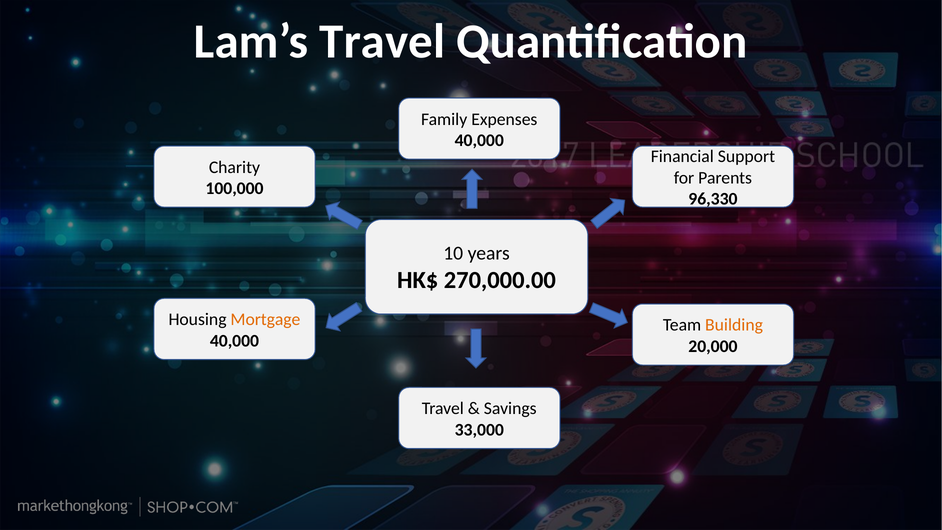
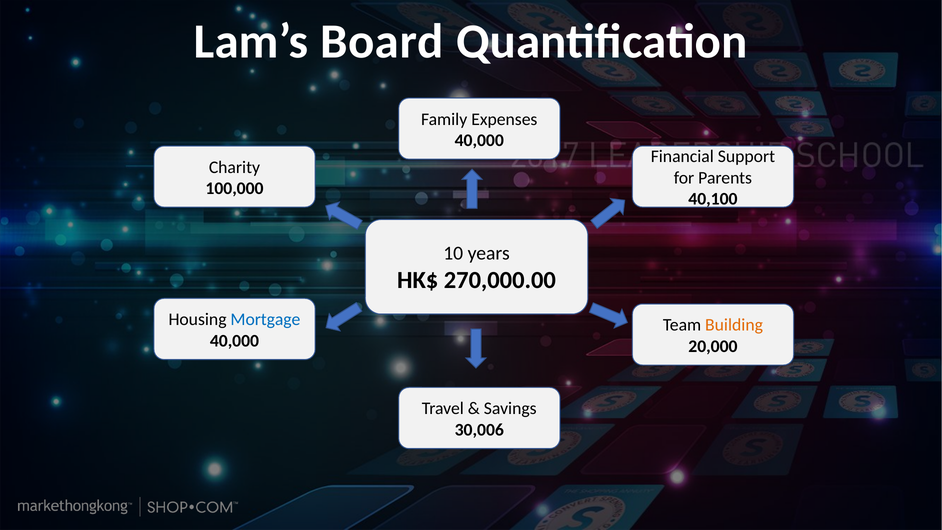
Lam’s Travel: Travel -> Board
96,330: 96,330 -> 40,100
Mortgage colour: orange -> blue
33,000: 33,000 -> 30,006
